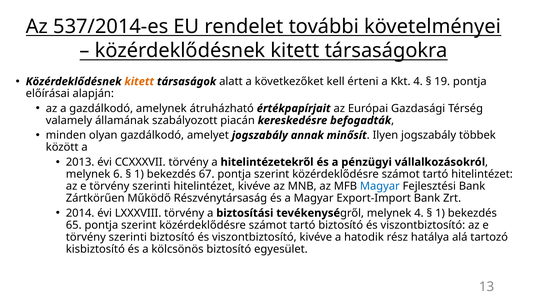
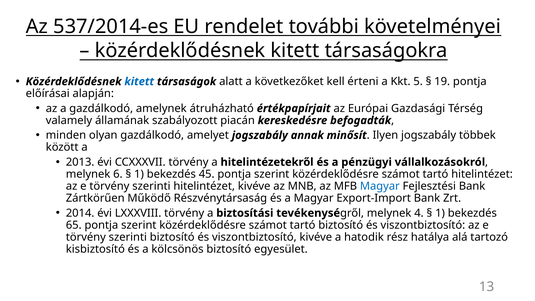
kitett at (139, 82) colour: orange -> blue
Kkt 4: 4 -> 5
67: 67 -> 45
